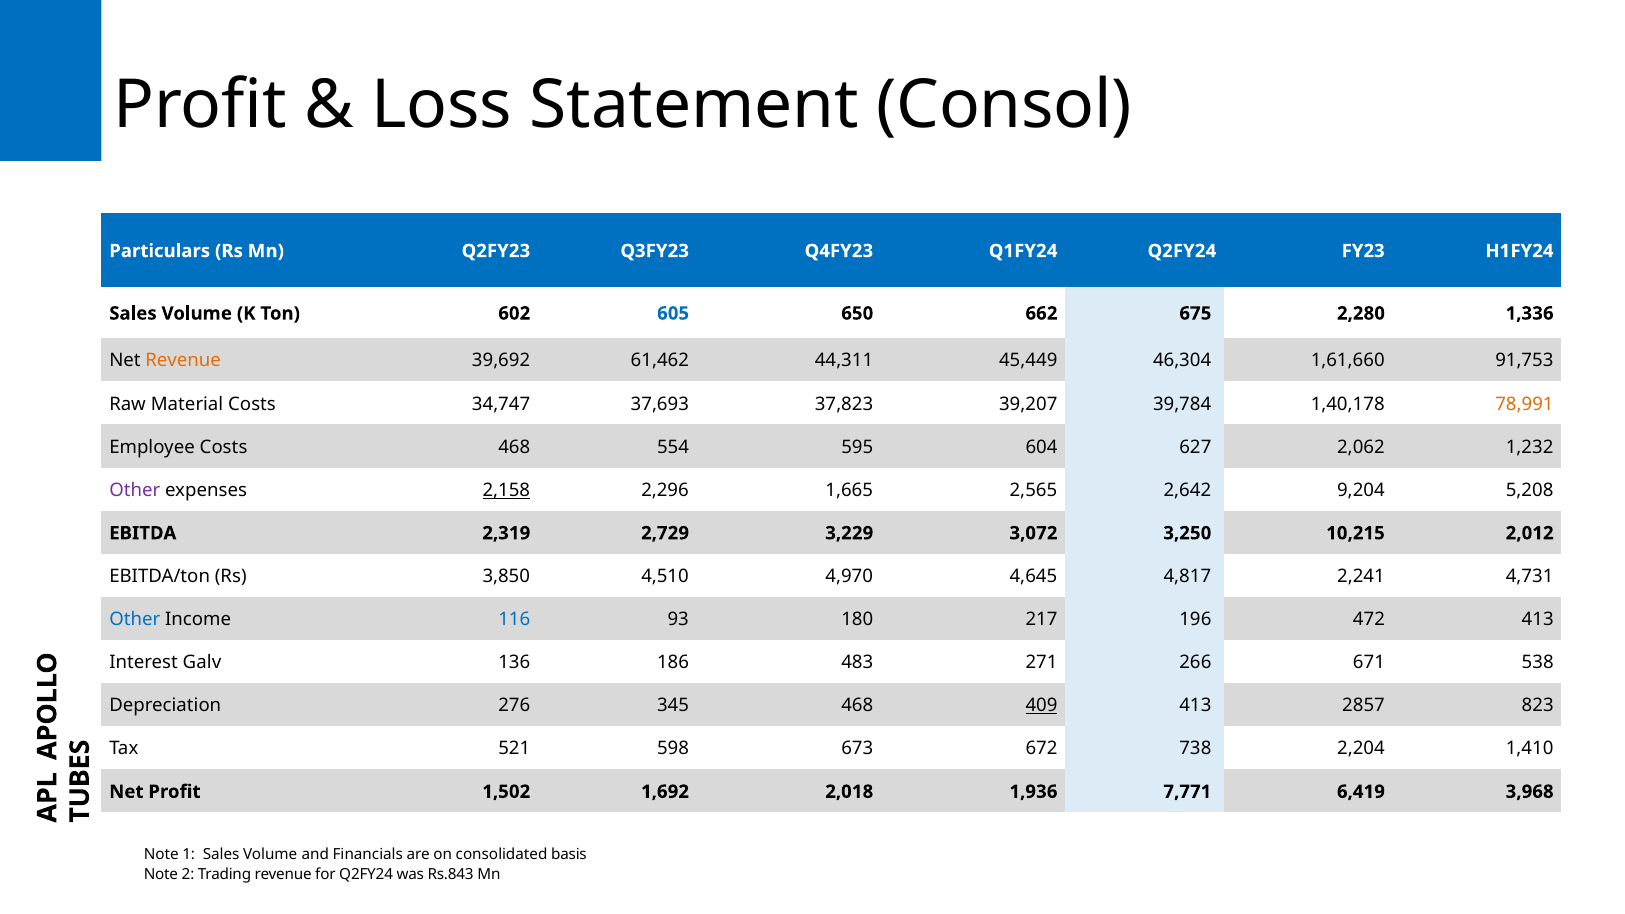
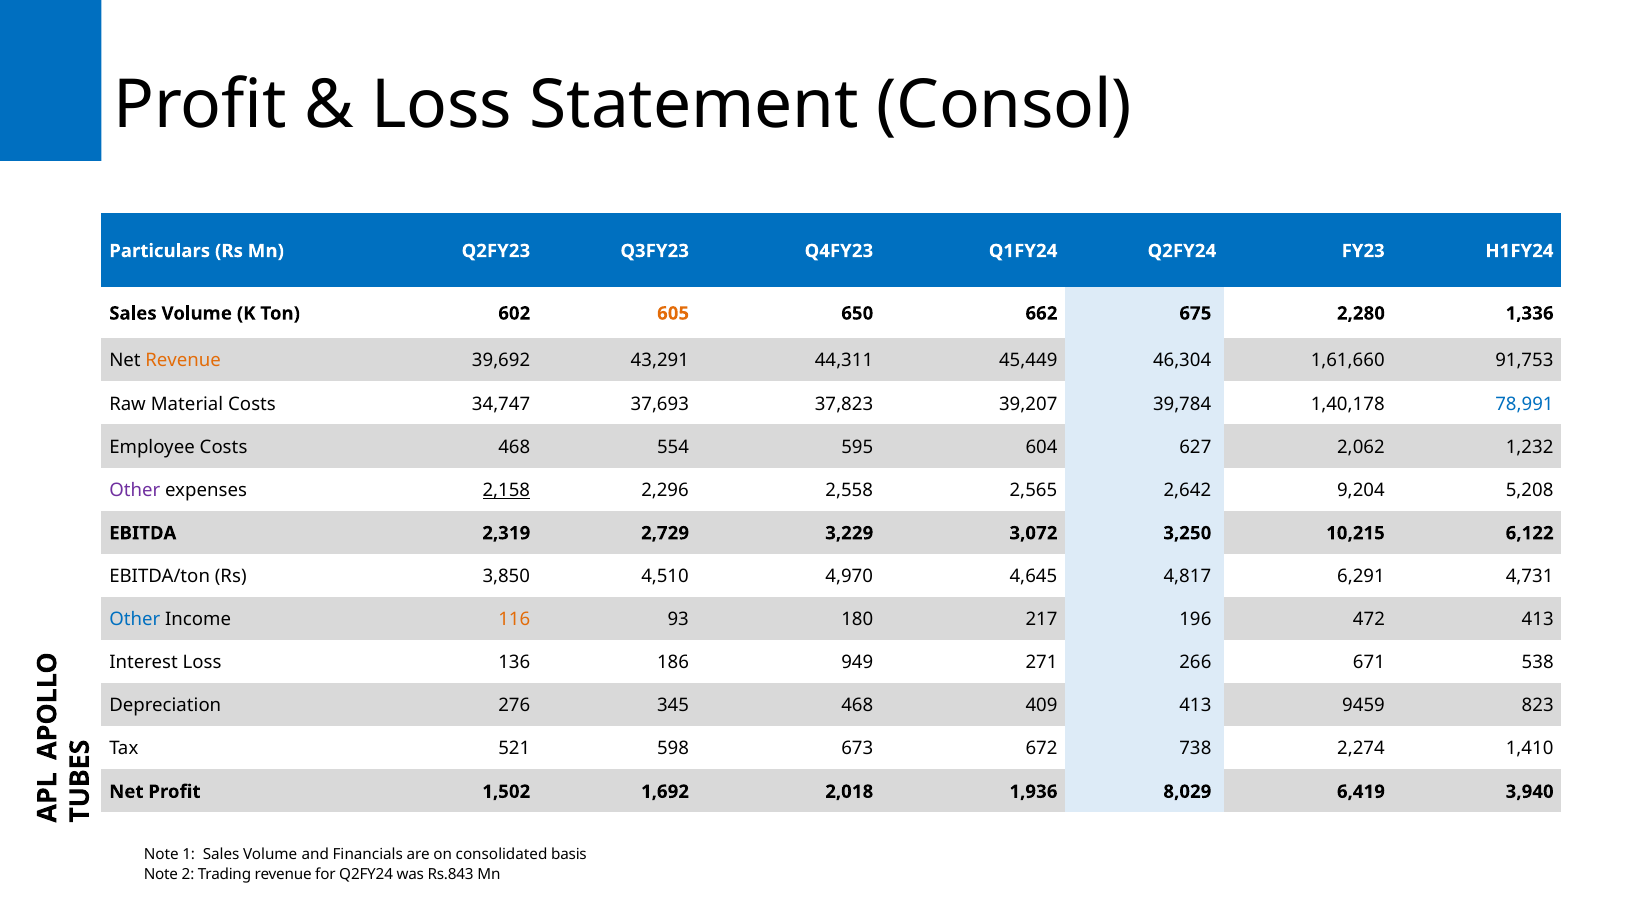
605 colour: blue -> orange
61,462: 61,462 -> 43,291
78,991 colour: orange -> blue
1,665: 1,665 -> 2,558
2,012: 2,012 -> 6,122
2,241: 2,241 -> 6,291
116 colour: blue -> orange
Interest Galv: Galv -> Loss
483: 483 -> 949
409 underline: present -> none
2857: 2857 -> 9459
2,204: 2,204 -> 2,274
7,771: 7,771 -> 8,029
3,968: 3,968 -> 3,940
